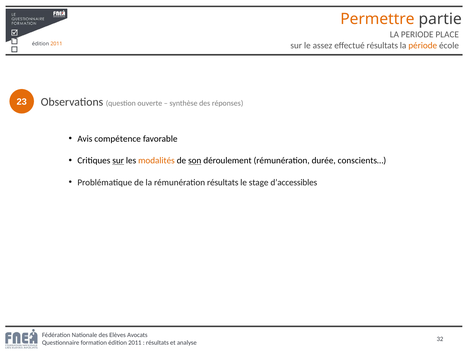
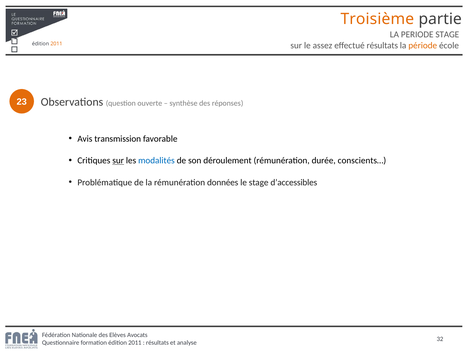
Permettre: Permettre -> Troisième
PERIODE PLACE: PLACE -> STAGE
compétence: compétence -> transmission
modalités colour: orange -> blue
son underline: present -> none
rémunération résultats: résultats -> données
